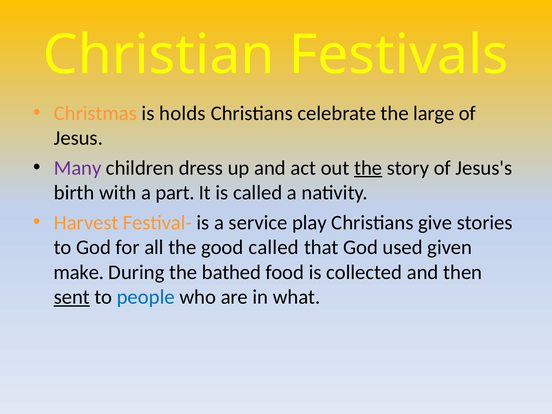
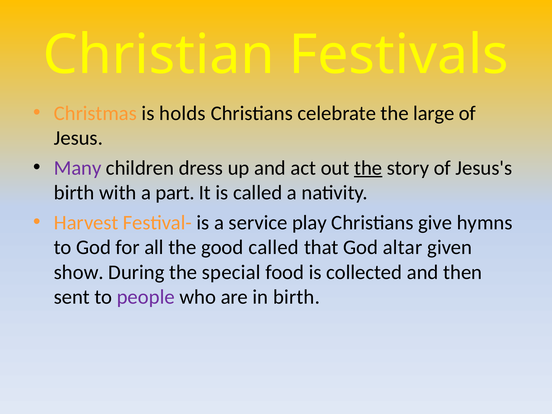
stories: stories -> hymns
used: used -> altar
make: make -> show
bathed: bathed -> special
sent underline: present -> none
people colour: blue -> purple
in what: what -> birth
